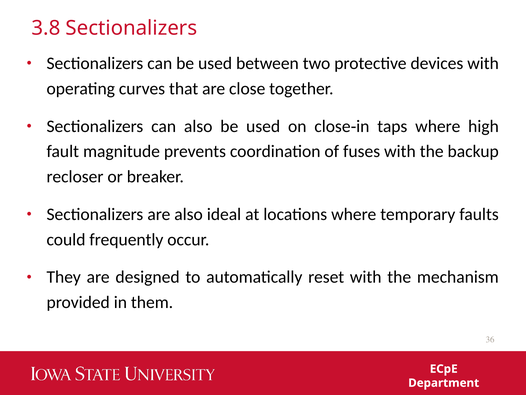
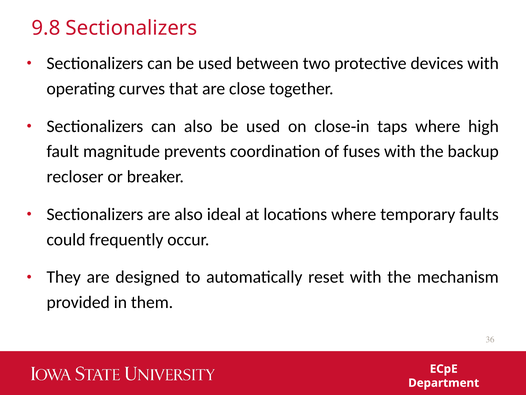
3.8: 3.8 -> 9.8
